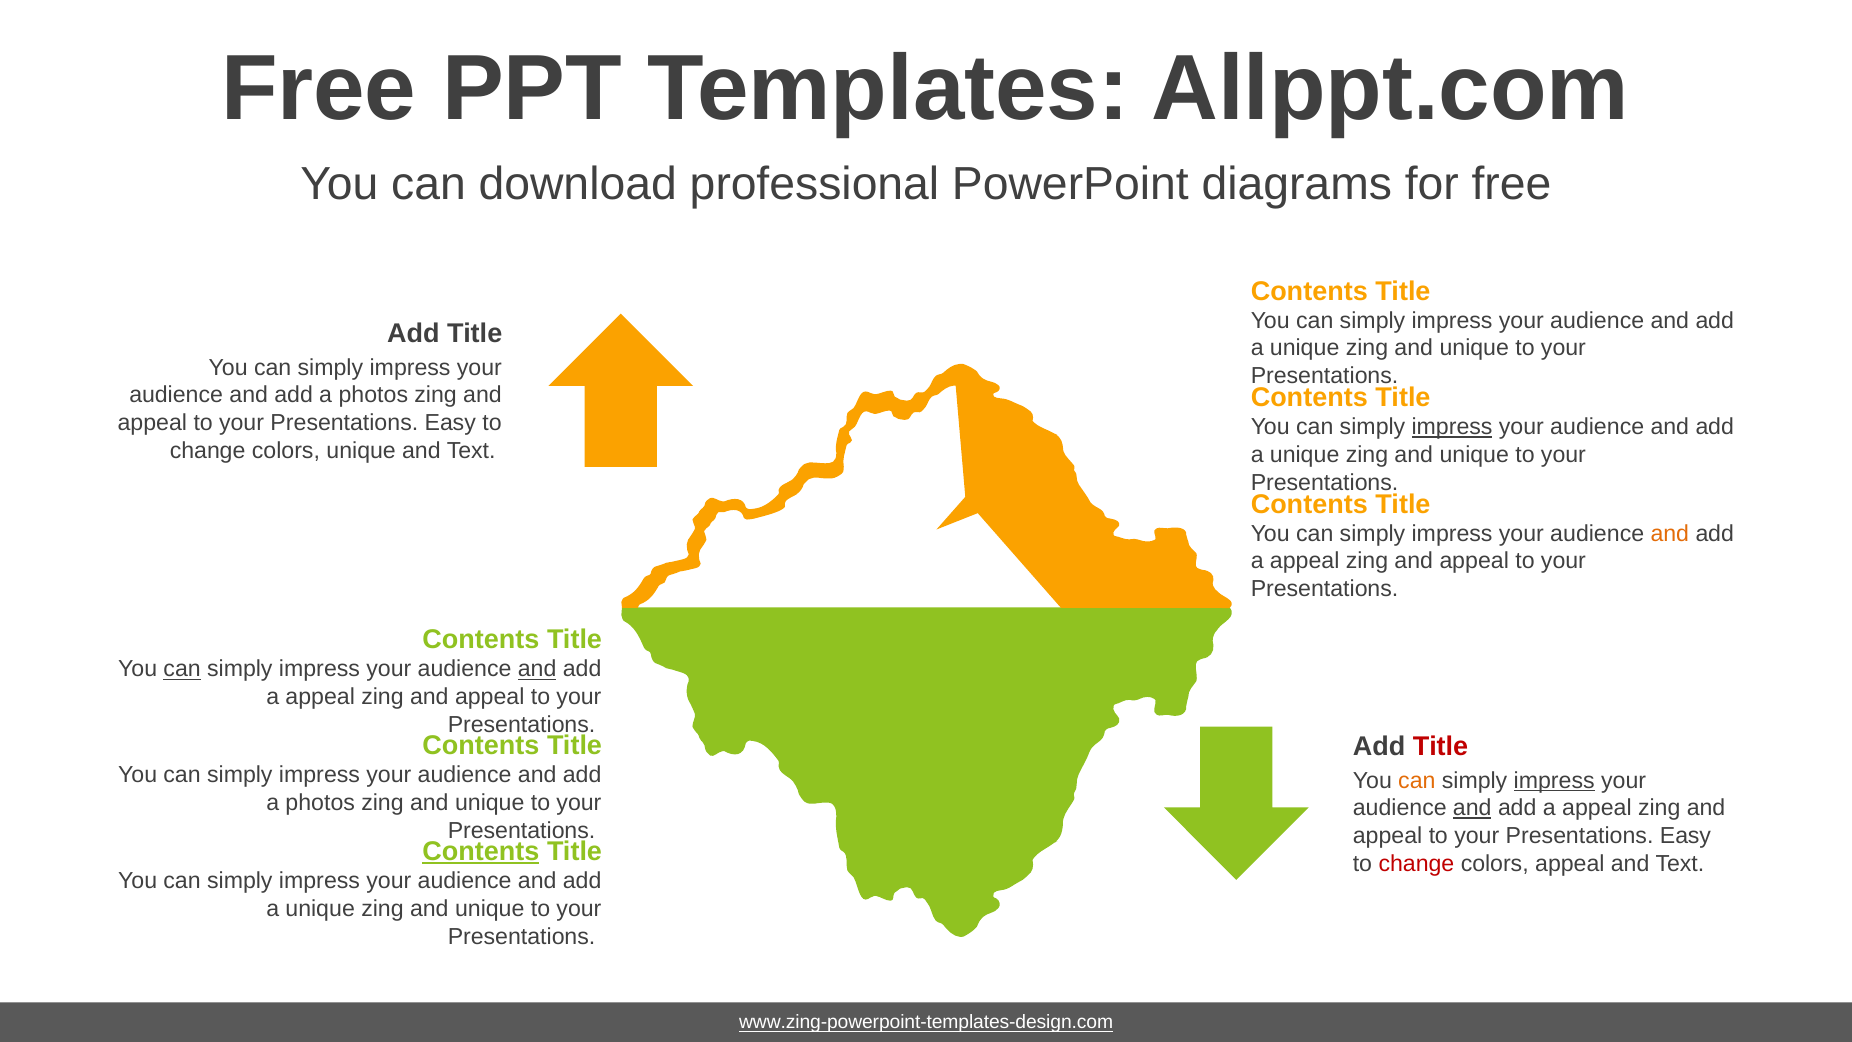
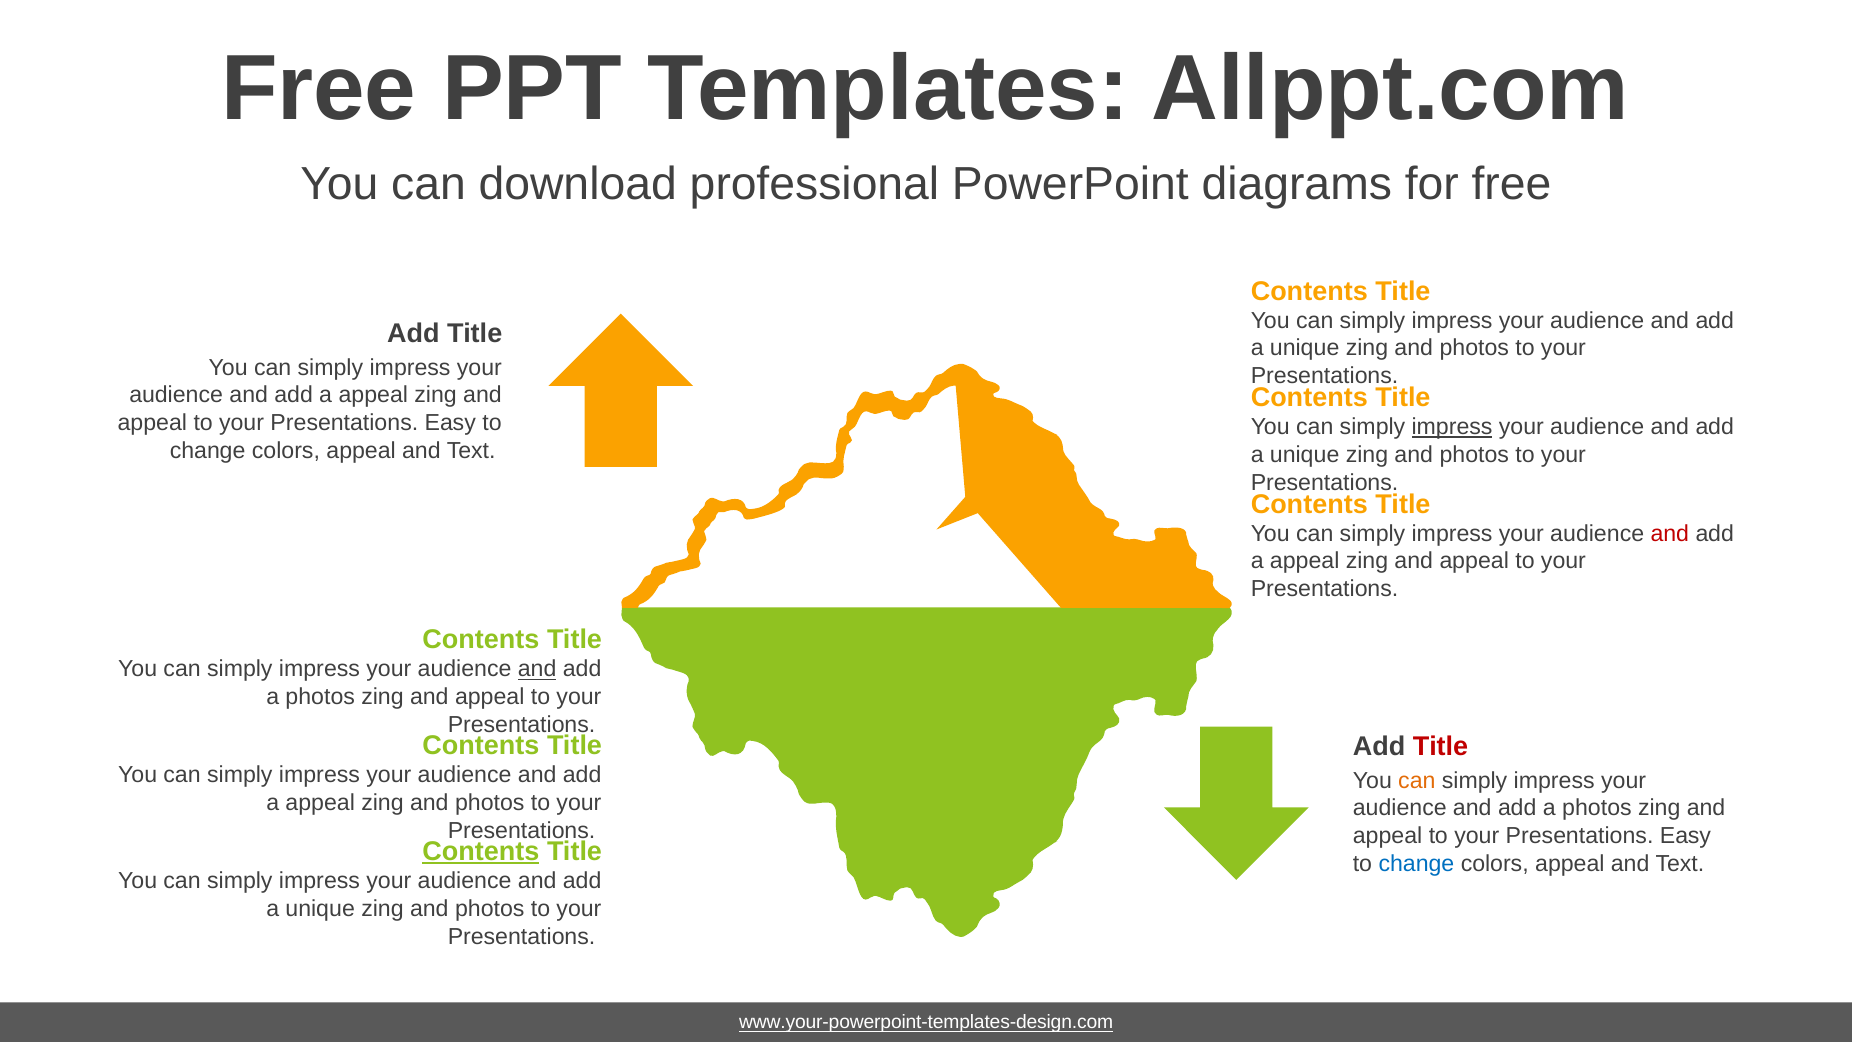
unique at (1474, 348): unique -> photos
photos at (373, 395): photos -> appeal
unique at (361, 451): unique -> appeal
unique at (1474, 455): unique -> photos
and at (1670, 533) colour: orange -> red
can at (182, 669) underline: present -> none
appeal at (320, 697): appeal -> photos
impress at (1554, 780) underline: present -> none
photos at (320, 803): photos -> appeal
unique at (490, 803): unique -> photos
and at (1472, 808) underline: present -> none
appeal at (1597, 808): appeal -> photos
change at (1416, 864) colour: red -> blue
unique at (490, 908): unique -> photos
www.zing-powerpoint-templates-design.com: www.zing-powerpoint-templates-design.com -> www.your-powerpoint-templates-design.com
